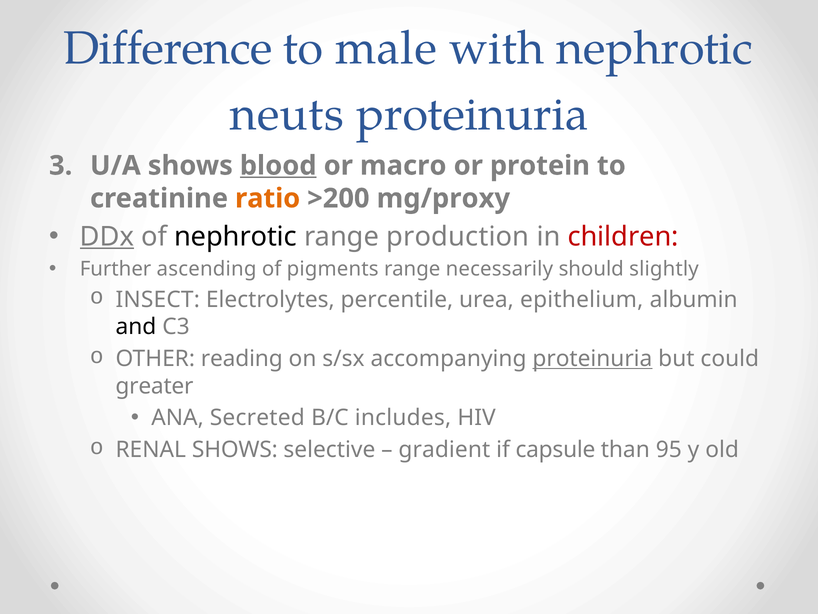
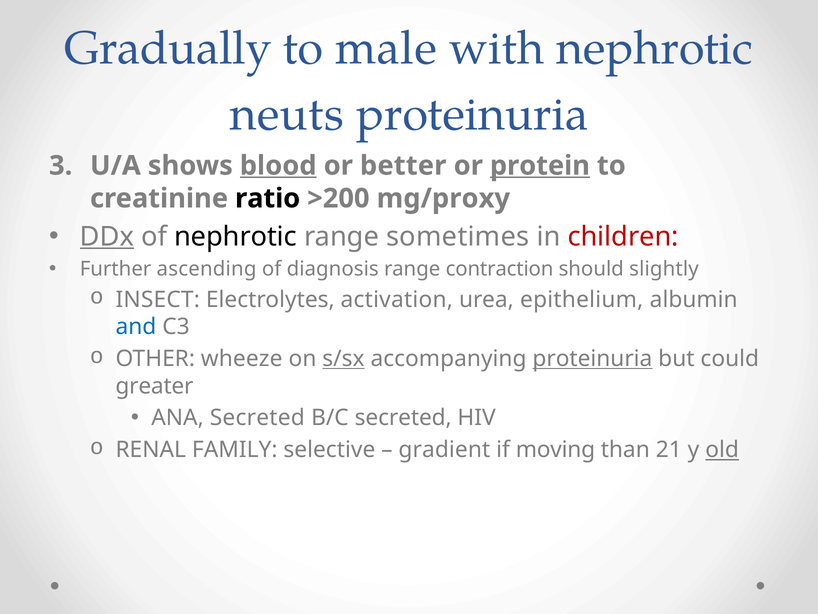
Difference: Difference -> Gradually
macro: macro -> better
protein underline: none -> present
ratio colour: orange -> black
production: production -> sometimes
pigments: pigments -> diagnosis
necessarily: necessarily -> contraction
percentile: percentile -> activation
and colour: black -> blue
reading: reading -> wheeze
s/sx underline: none -> present
B/C includes: includes -> secreted
RENAL SHOWS: SHOWS -> FAMILY
capsule: capsule -> moving
95: 95 -> 21
old underline: none -> present
